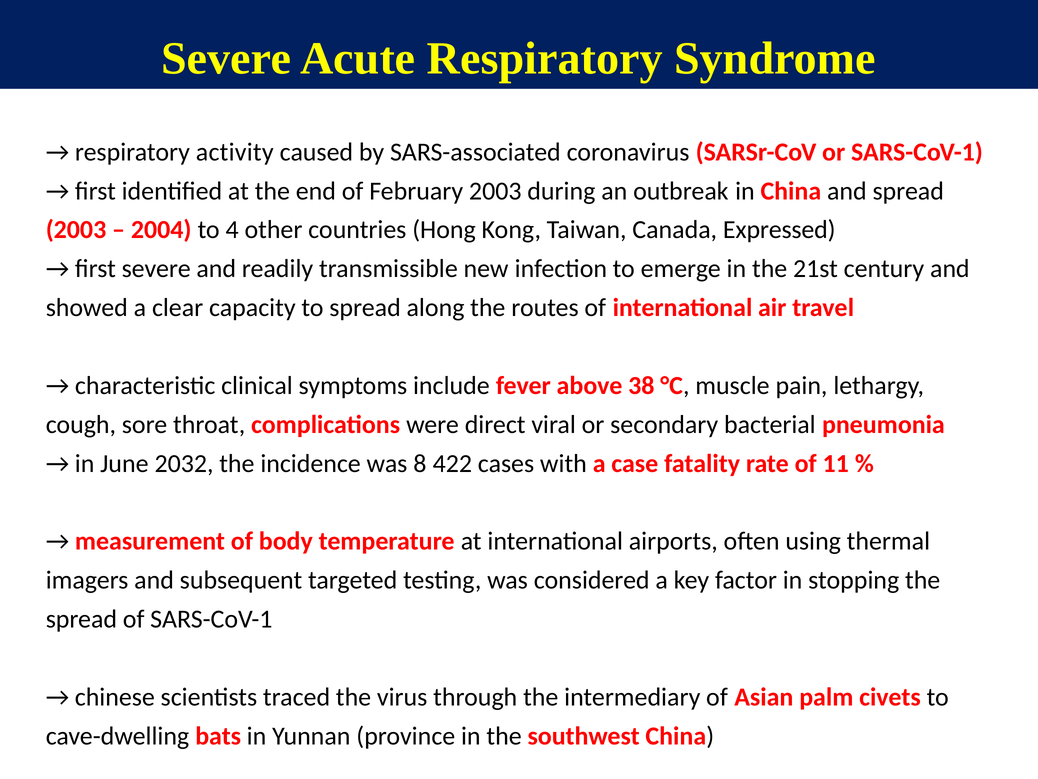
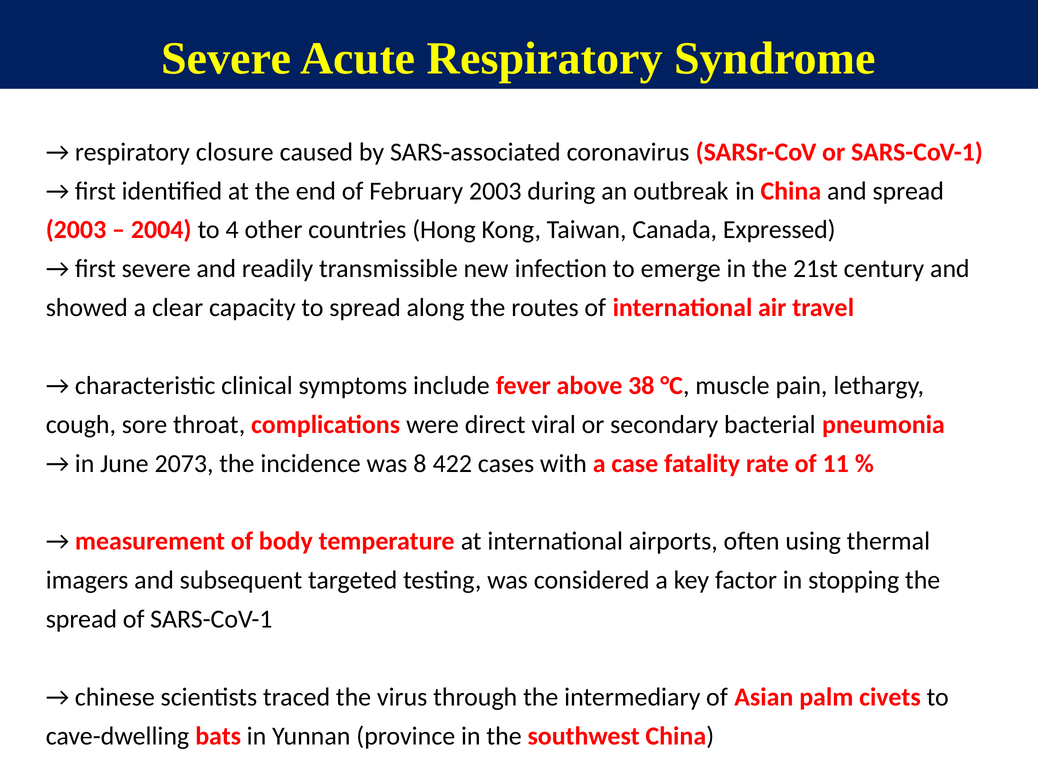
activity: activity -> closure
2032: 2032 -> 2073
